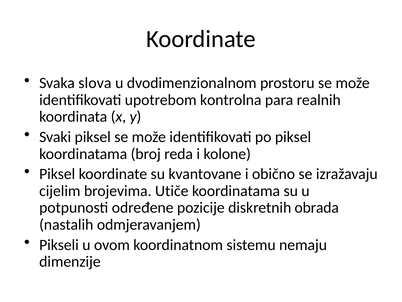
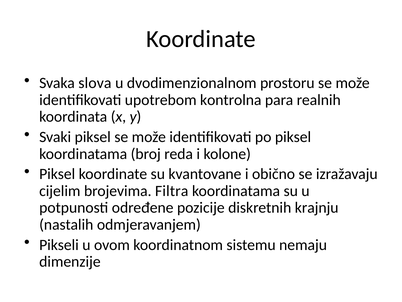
Utiče: Utiče -> Filtra
obrada: obrada -> krajnju
